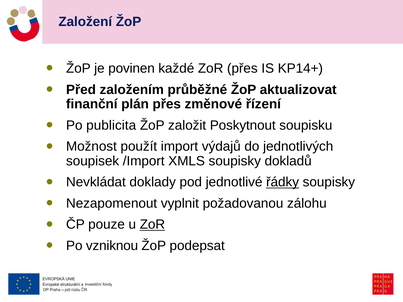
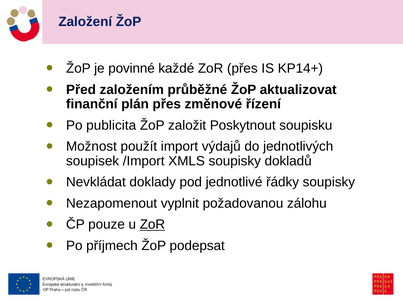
povinen: povinen -> povinné
řádky underline: present -> none
vzniknou: vzniknou -> příjmech
